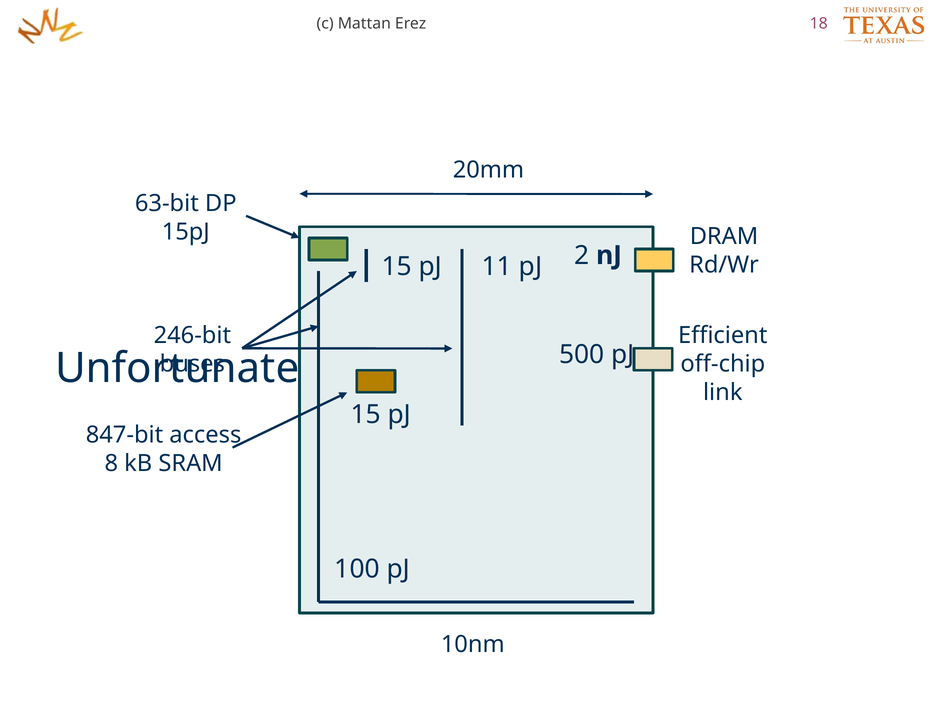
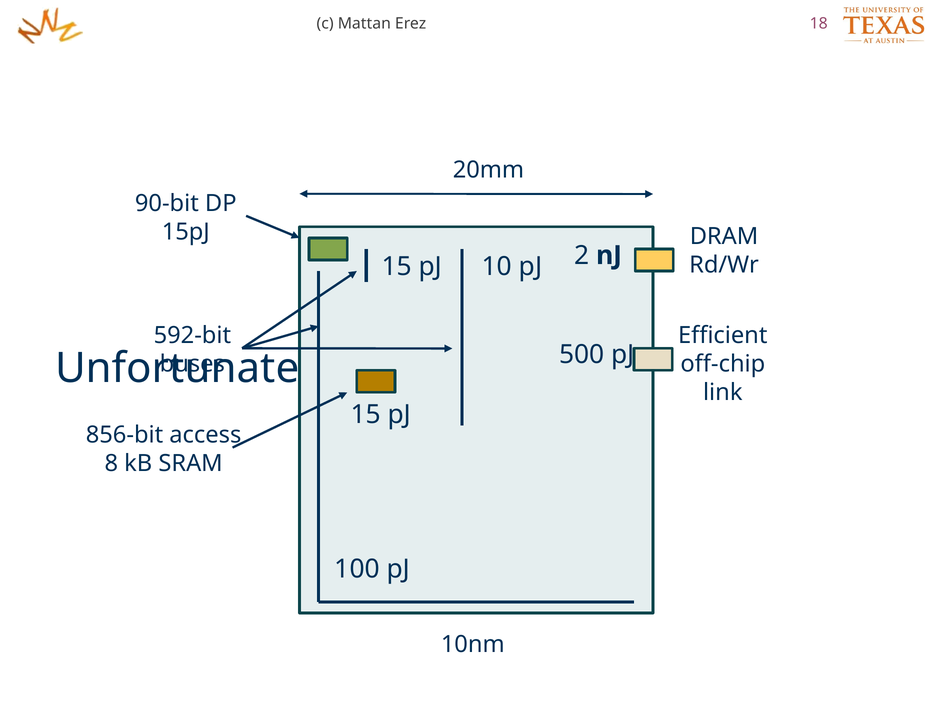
63-bit: 63-bit -> 90-bit
11: 11 -> 10
246-bit: 246-bit -> 592-bit
847-bit: 847-bit -> 856-bit
